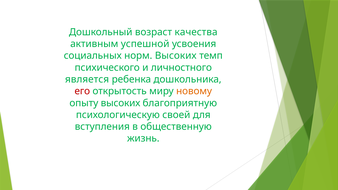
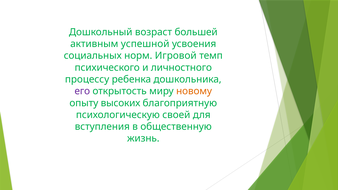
качества: качества -> большей
норм Высоких: Высоких -> Игровой
является: является -> процессу
его colour: red -> purple
